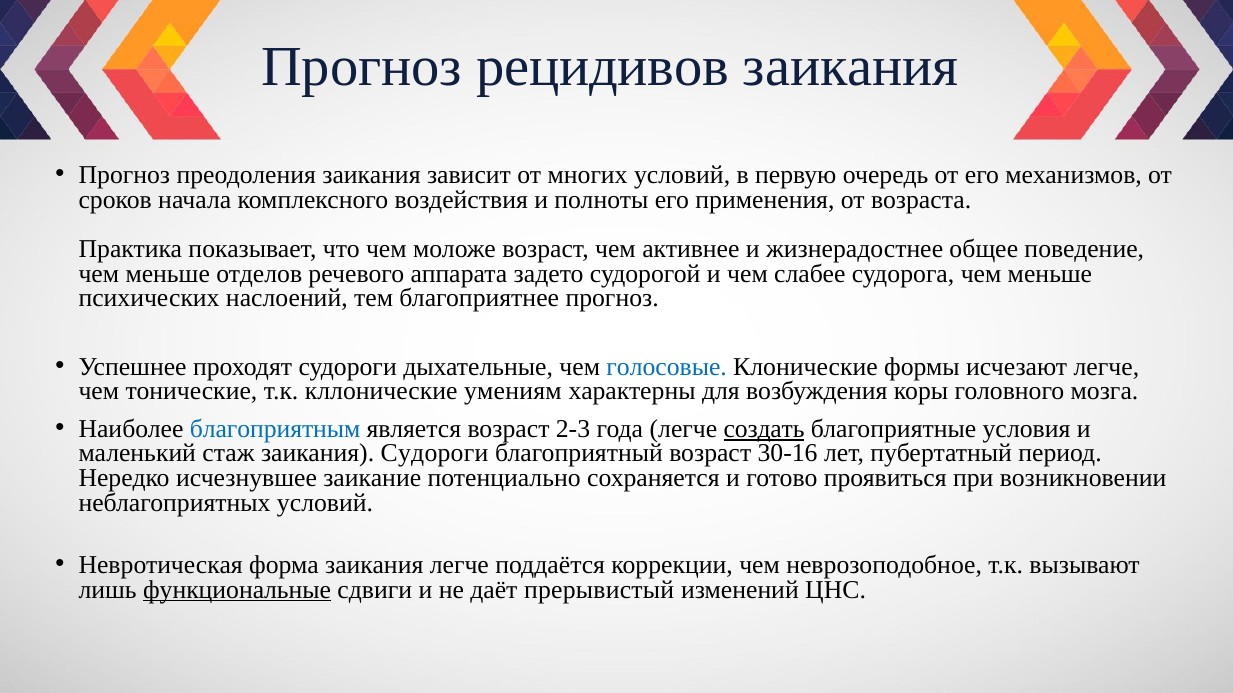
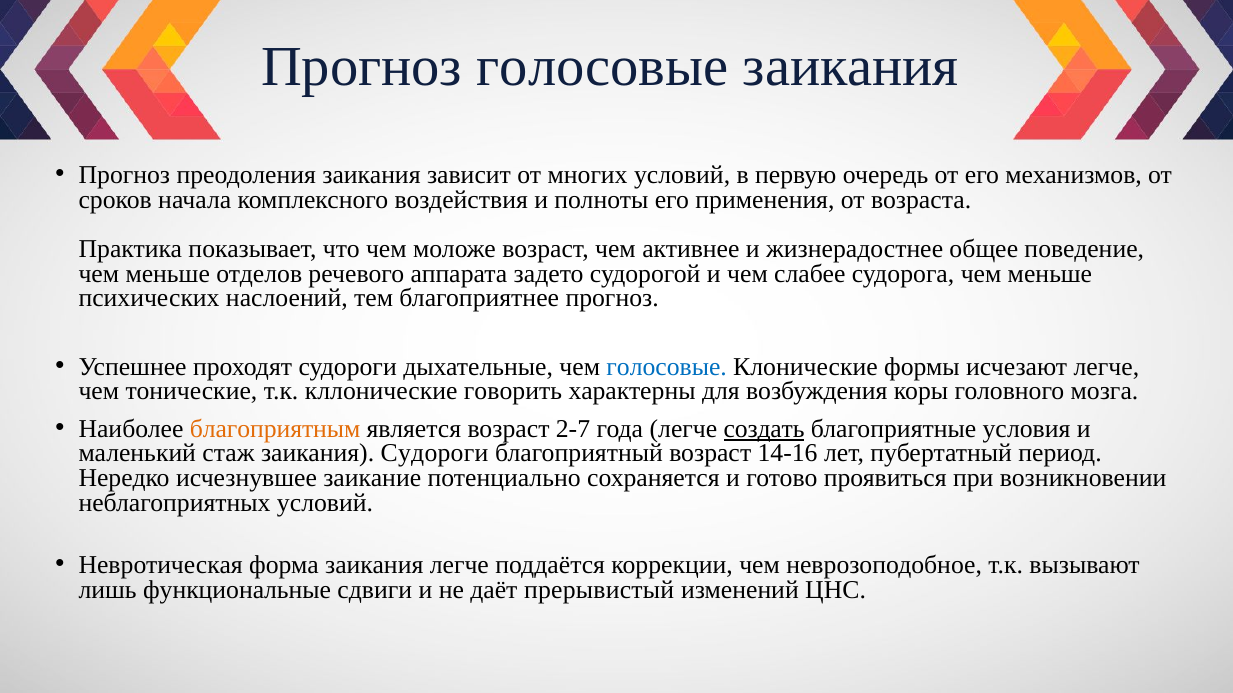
Прогноз рецидивов: рецидивов -> голосовые
умениям: умениям -> говорить
благоприятным colour: blue -> orange
2-3: 2-3 -> 2-7
30-16: 30-16 -> 14-16
функциональные underline: present -> none
